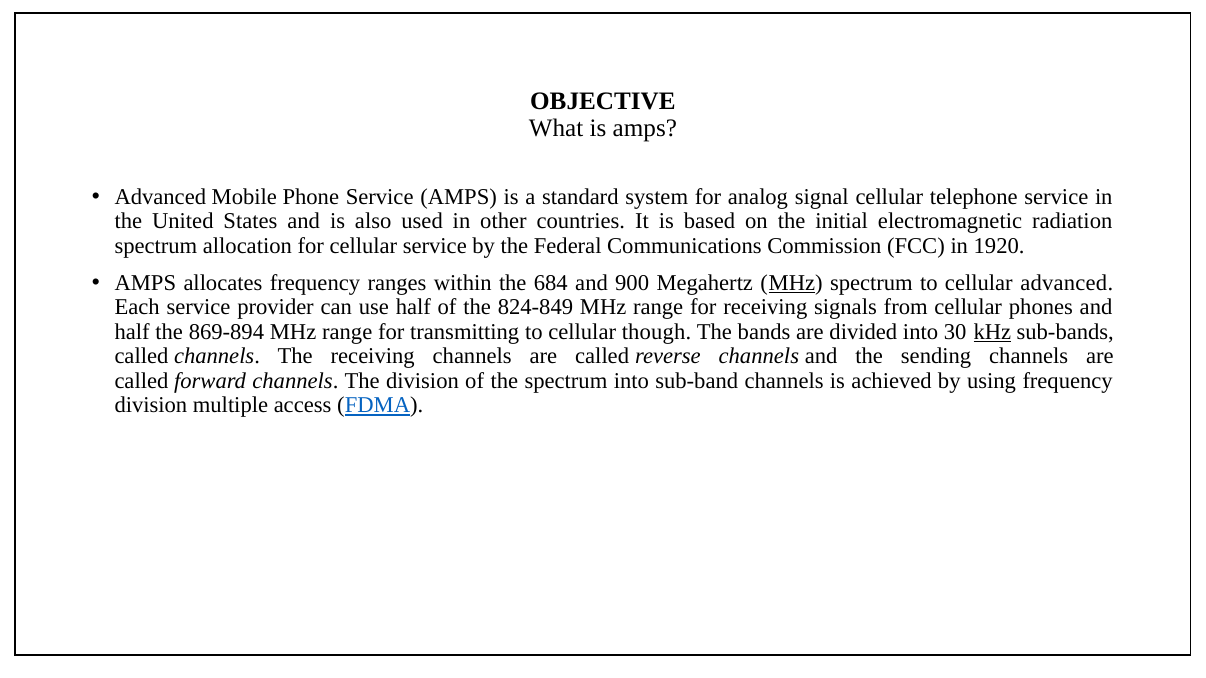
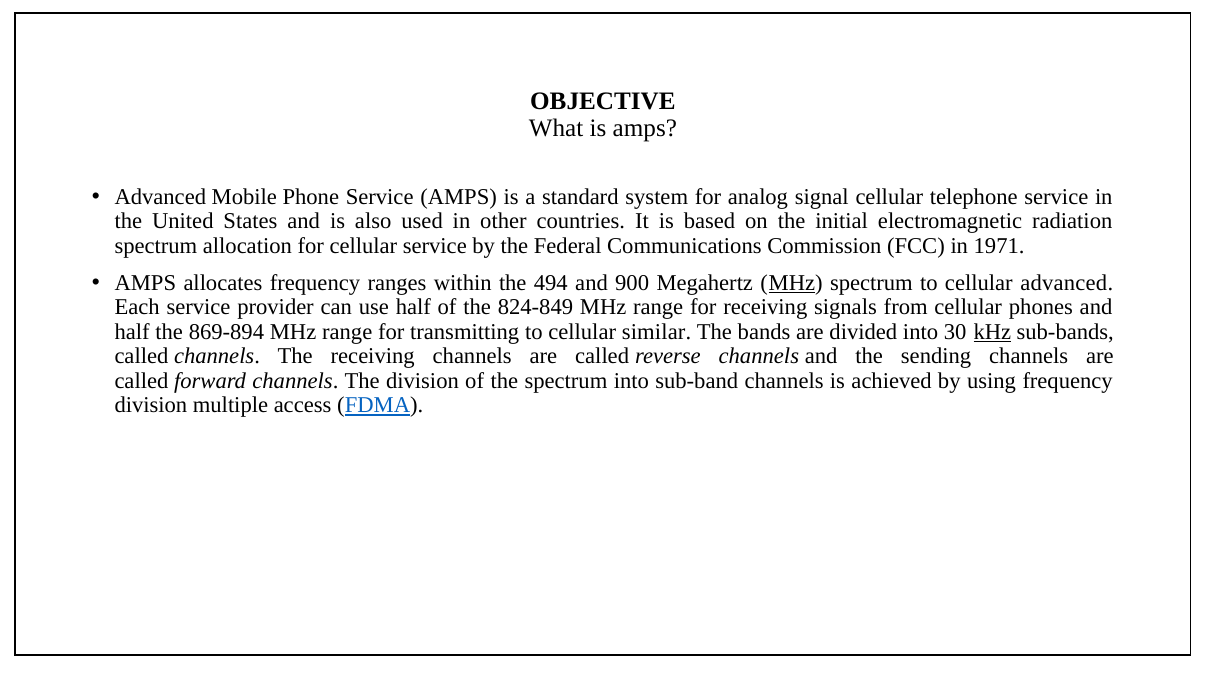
1920: 1920 -> 1971
684: 684 -> 494
though: though -> similar
